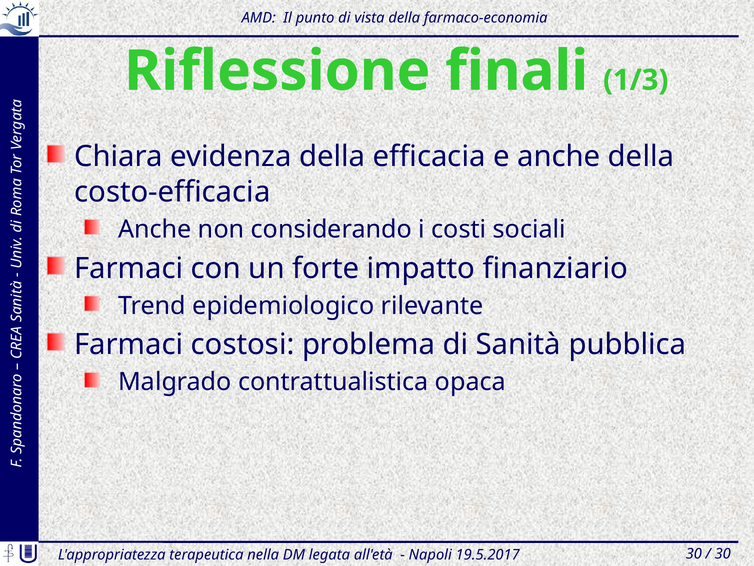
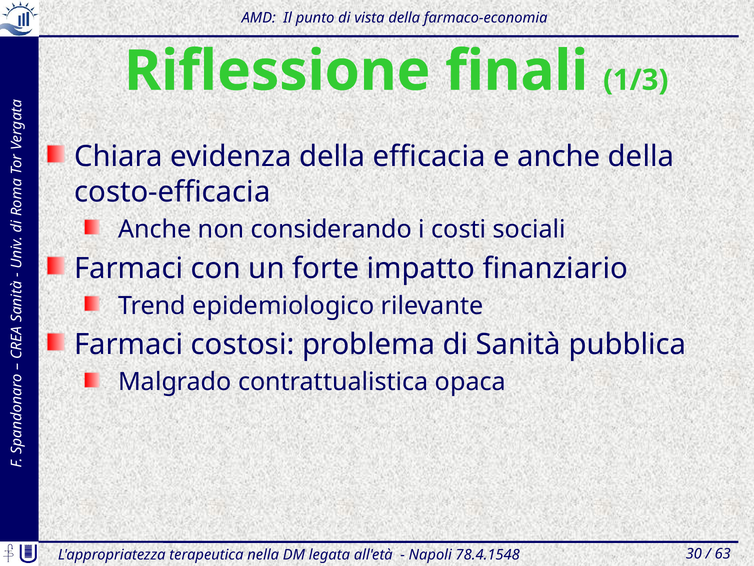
19.5.2017: 19.5.2017 -> 78.4.1548
30 at (723, 553): 30 -> 63
